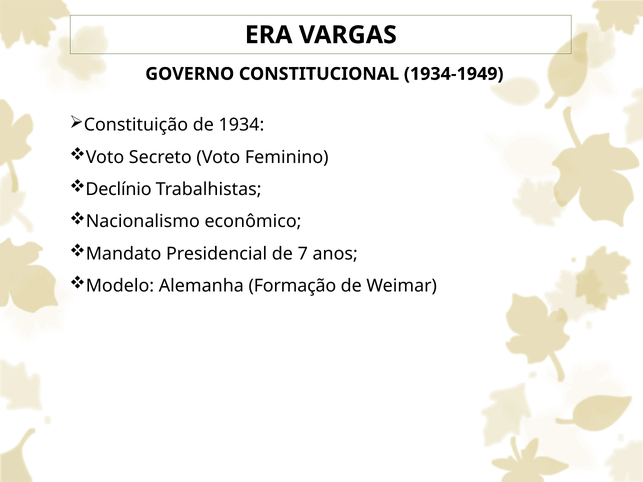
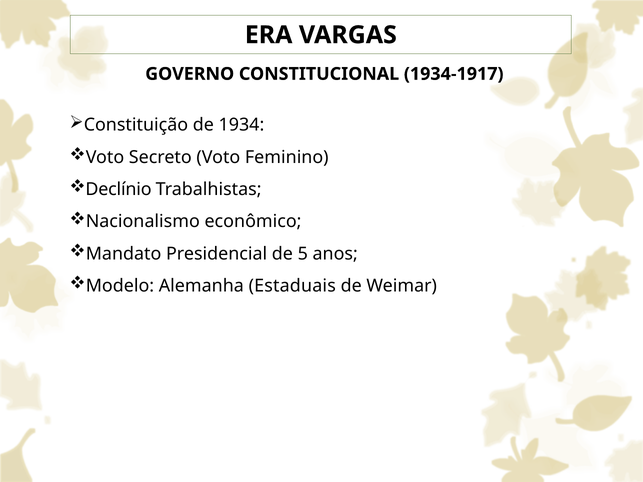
1934-1949: 1934-1949 -> 1934-1917
7: 7 -> 5
Formação: Formação -> Estaduais
